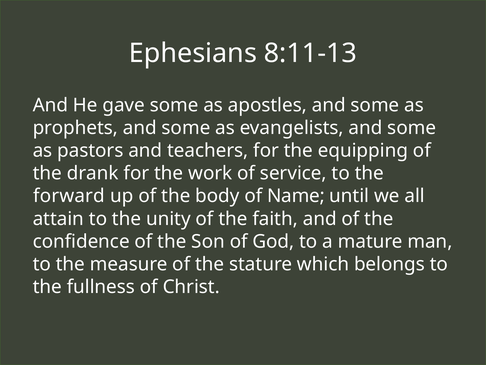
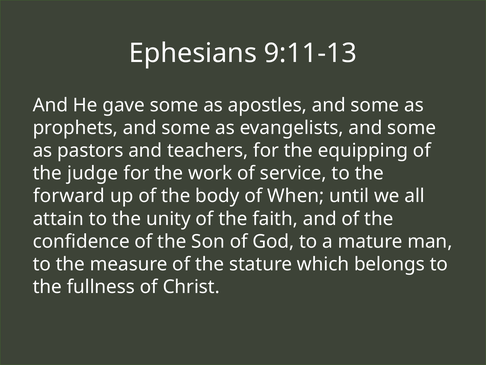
8:11-13: 8:11-13 -> 9:11-13
drank: drank -> judge
Name: Name -> When
